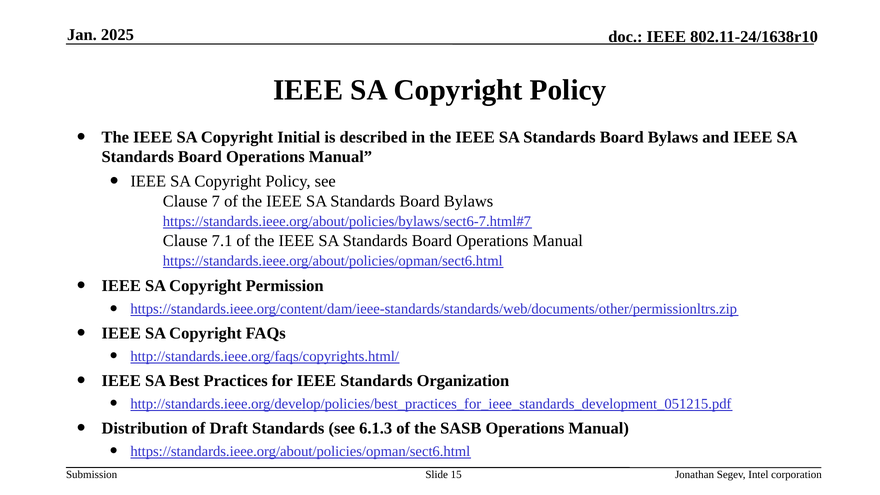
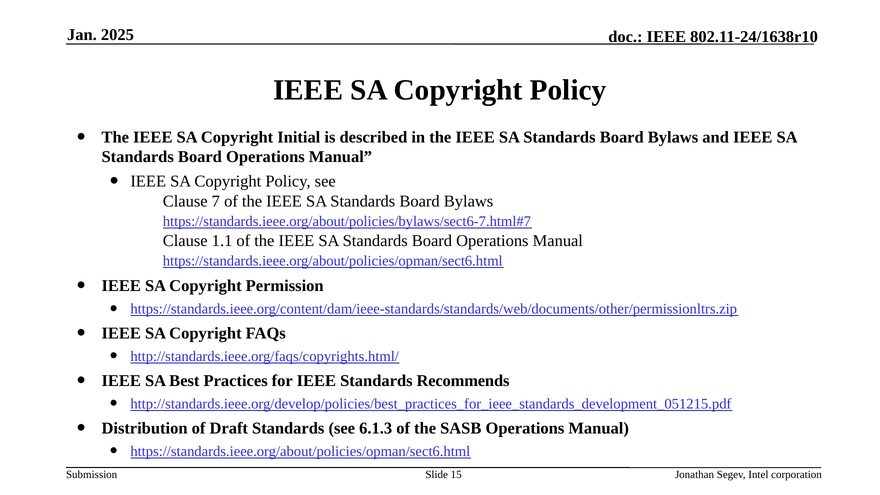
7.1: 7.1 -> 1.1
Organization: Organization -> Recommends
